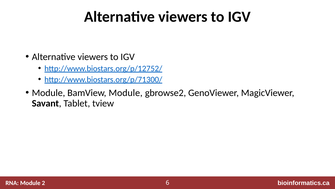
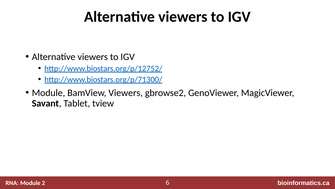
BamView Module: Module -> Viewers
